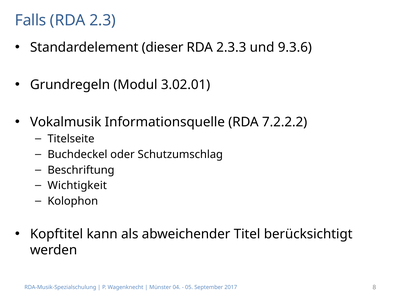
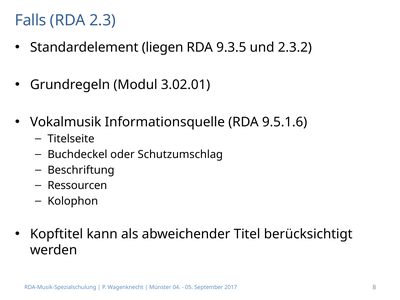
dieser: dieser -> liegen
2.3.3: 2.3.3 -> 9.3.5
9.3.6: 9.3.6 -> 2.3.2
7.2.2.2: 7.2.2.2 -> 9.5.1.6
Wichtigkeit: Wichtigkeit -> Ressourcen
